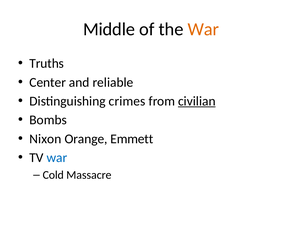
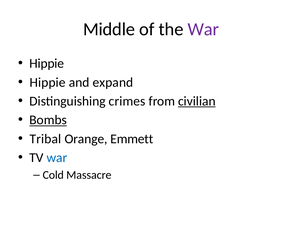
War at (203, 29) colour: orange -> purple
Truths at (47, 63): Truths -> Hippie
Center at (48, 82): Center -> Hippie
reliable: reliable -> expand
Bombs underline: none -> present
Nixon: Nixon -> Tribal
